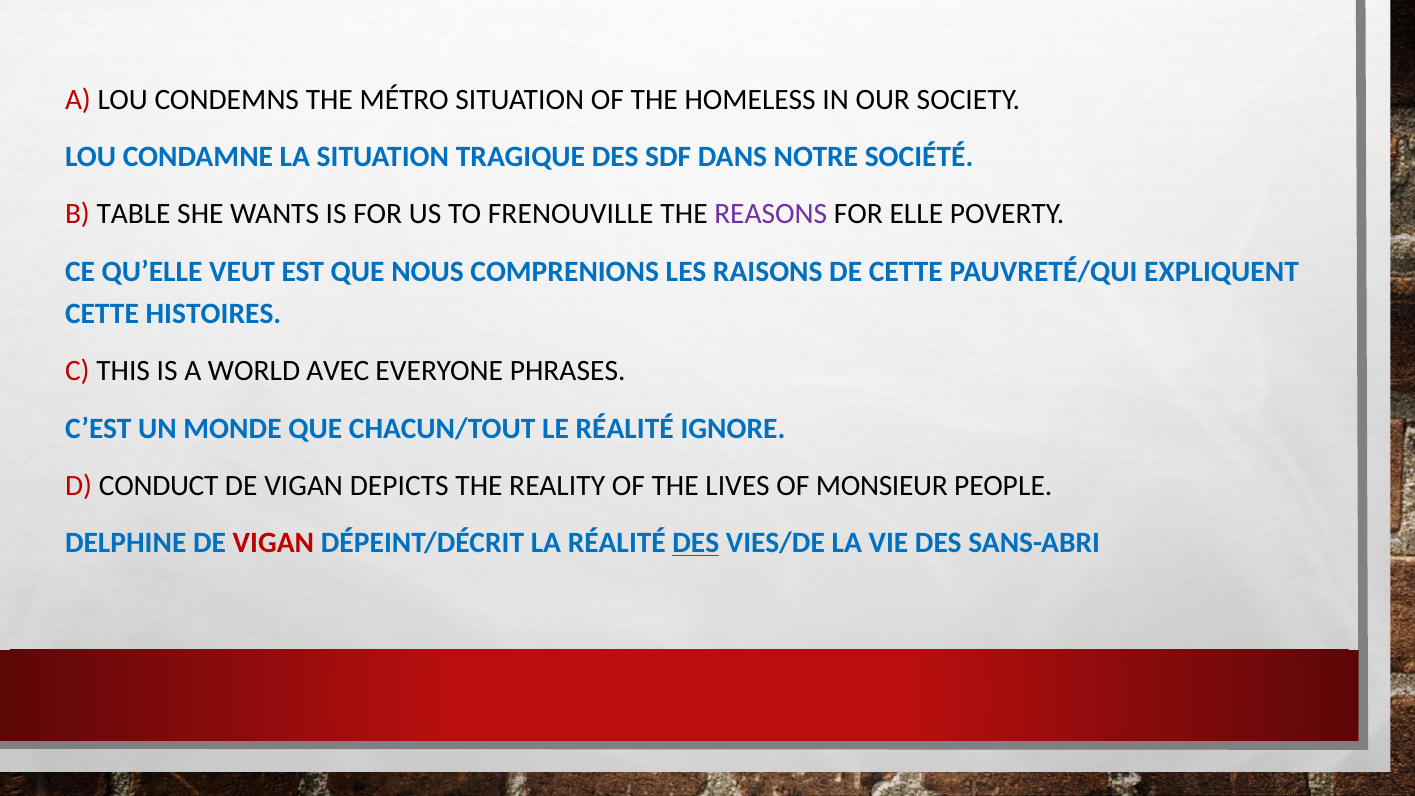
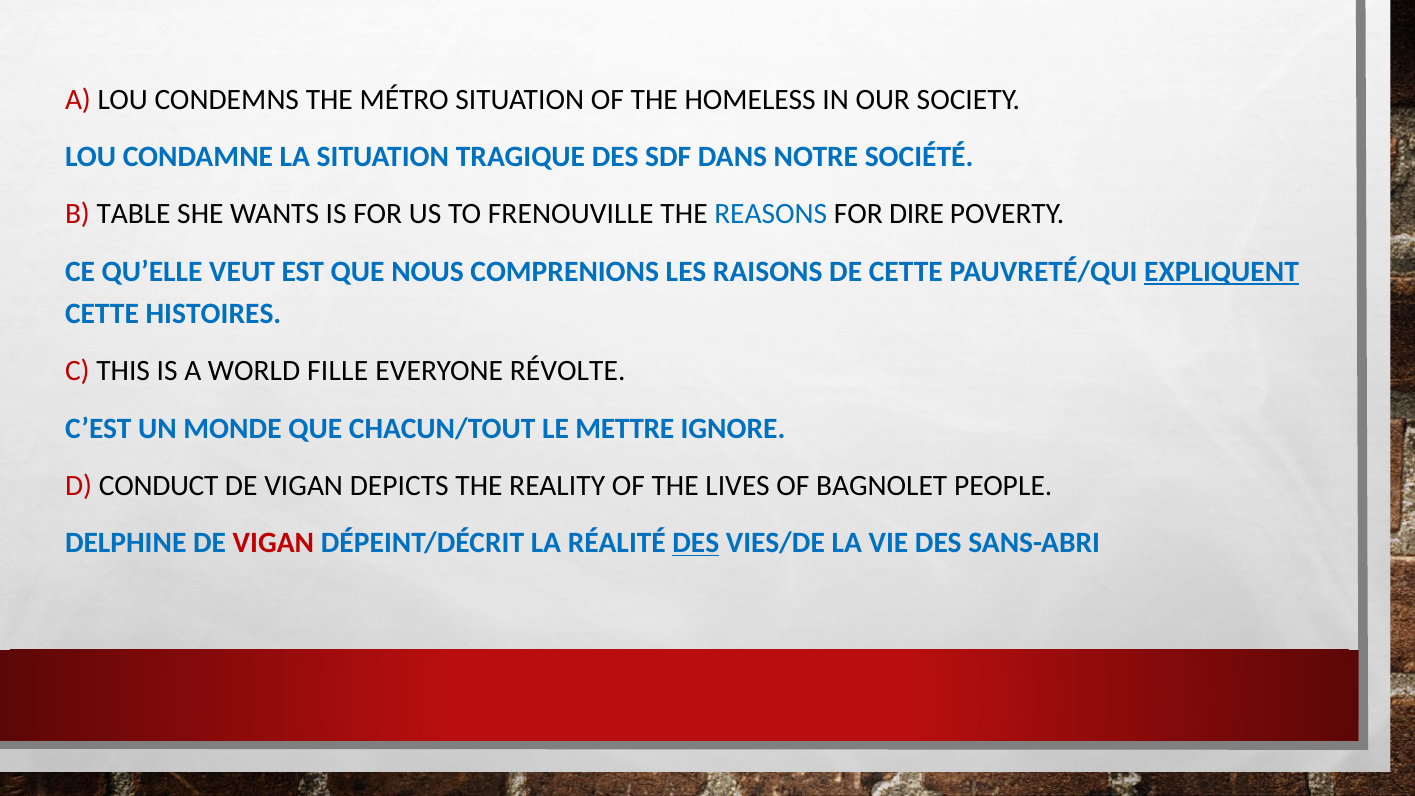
REASONS colour: purple -> blue
ELLE: ELLE -> DIRE
EXPLIQUENT underline: none -> present
AVEC: AVEC -> FILLE
PHRASES: PHRASES -> RÉVOLTE
LE RÉALITÉ: RÉALITÉ -> METTRE
MONSIEUR: MONSIEUR -> BAGNOLET
